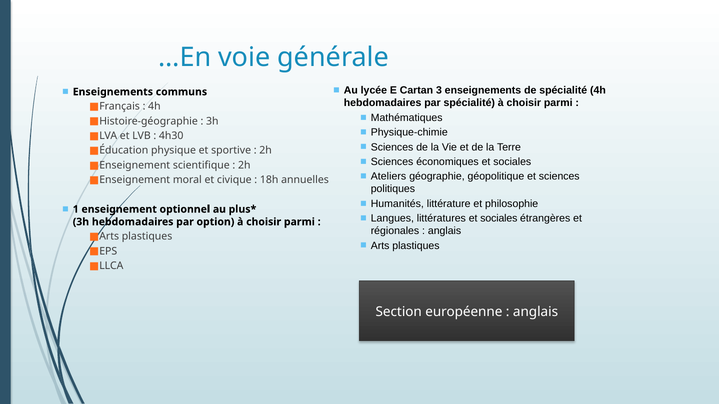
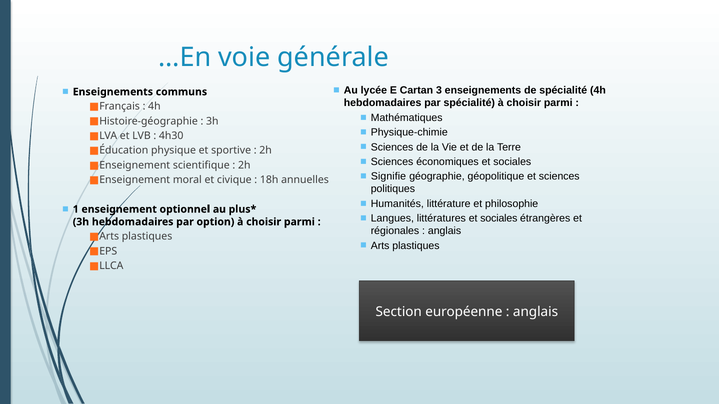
Ateliers: Ateliers -> Signifie
